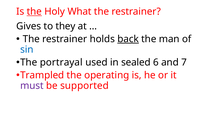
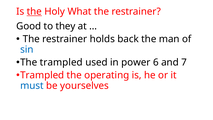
Gives: Gives -> Good
back underline: present -> none
The portrayal: portrayal -> trampled
sealed: sealed -> power
must colour: purple -> blue
supported: supported -> yourselves
